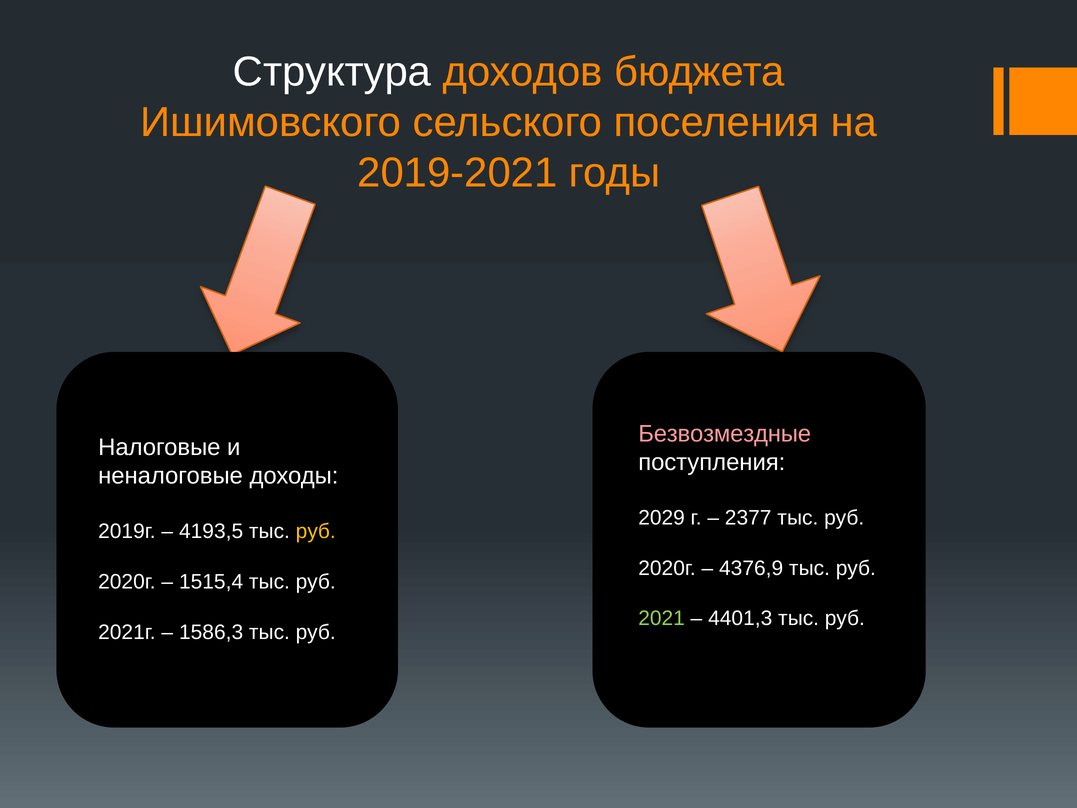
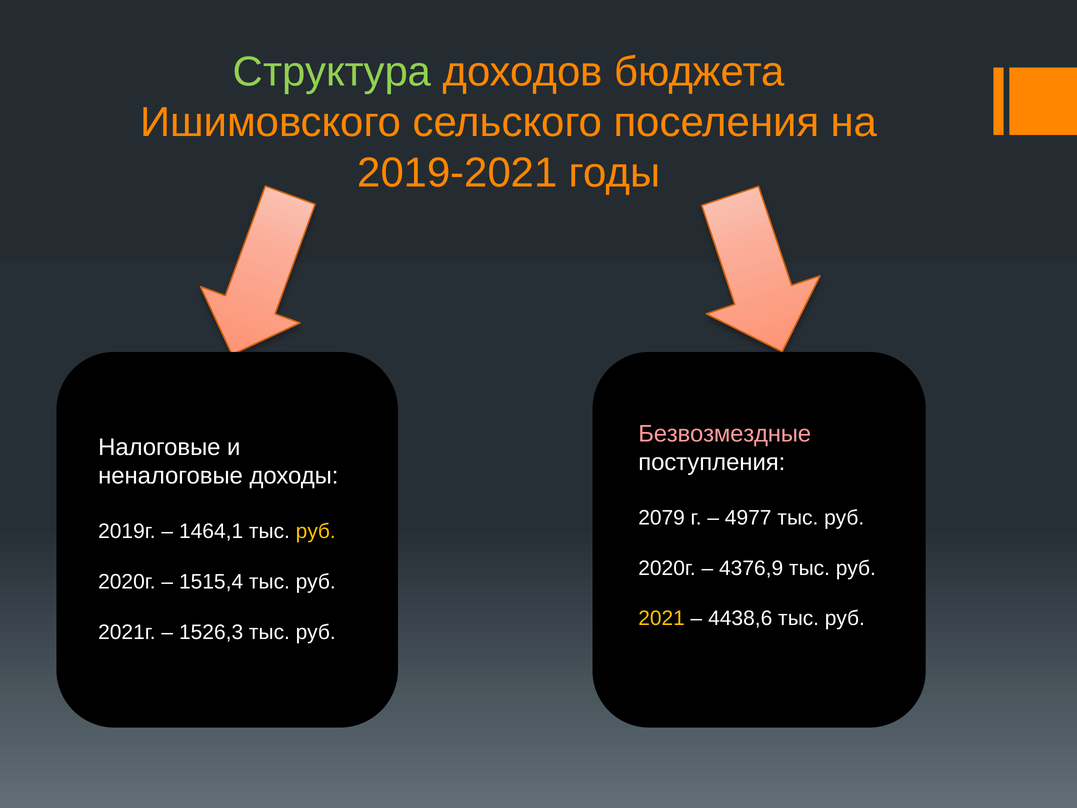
Структура colour: white -> light green
2029: 2029 -> 2079
2377: 2377 -> 4977
4193,5: 4193,5 -> 1464,1
2021 colour: light green -> yellow
4401,3: 4401,3 -> 4438,6
1586,3: 1586,3 -> 1526,3
